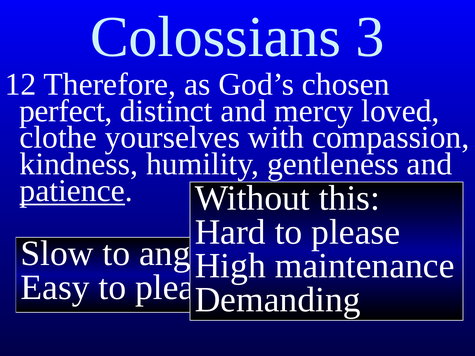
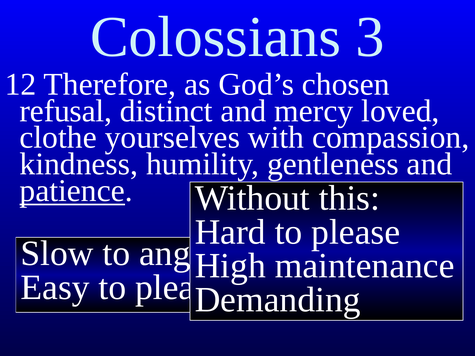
perfect: perfect -> refusal
